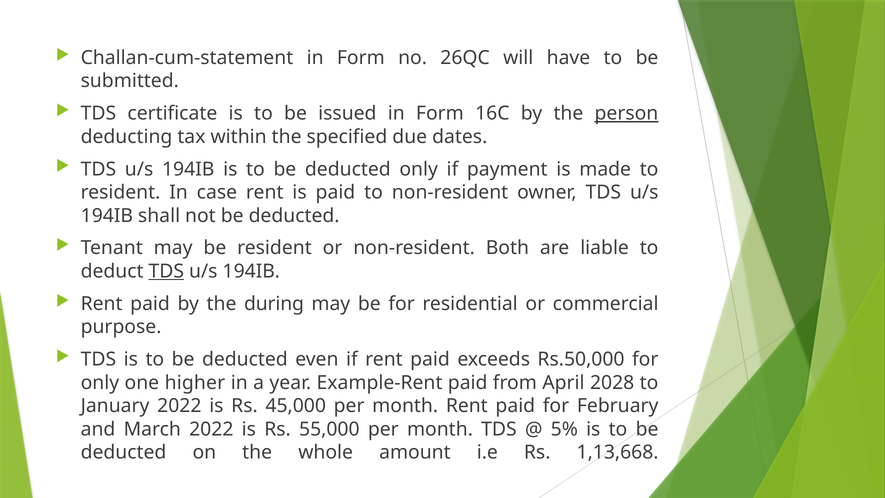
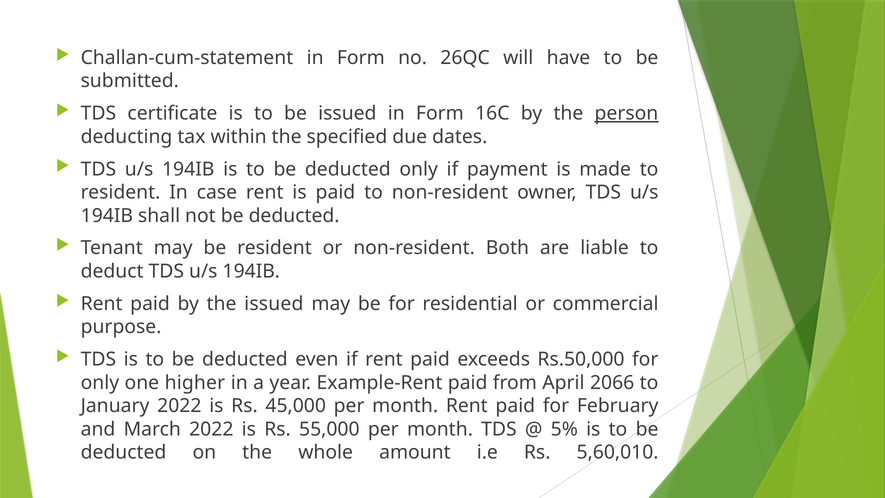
TDS at (166, 271) underline: present -> none
the during: during -> issued
2028: 2028 -> 2066
1,13,668: 1,13,668 -> 5,60,010
